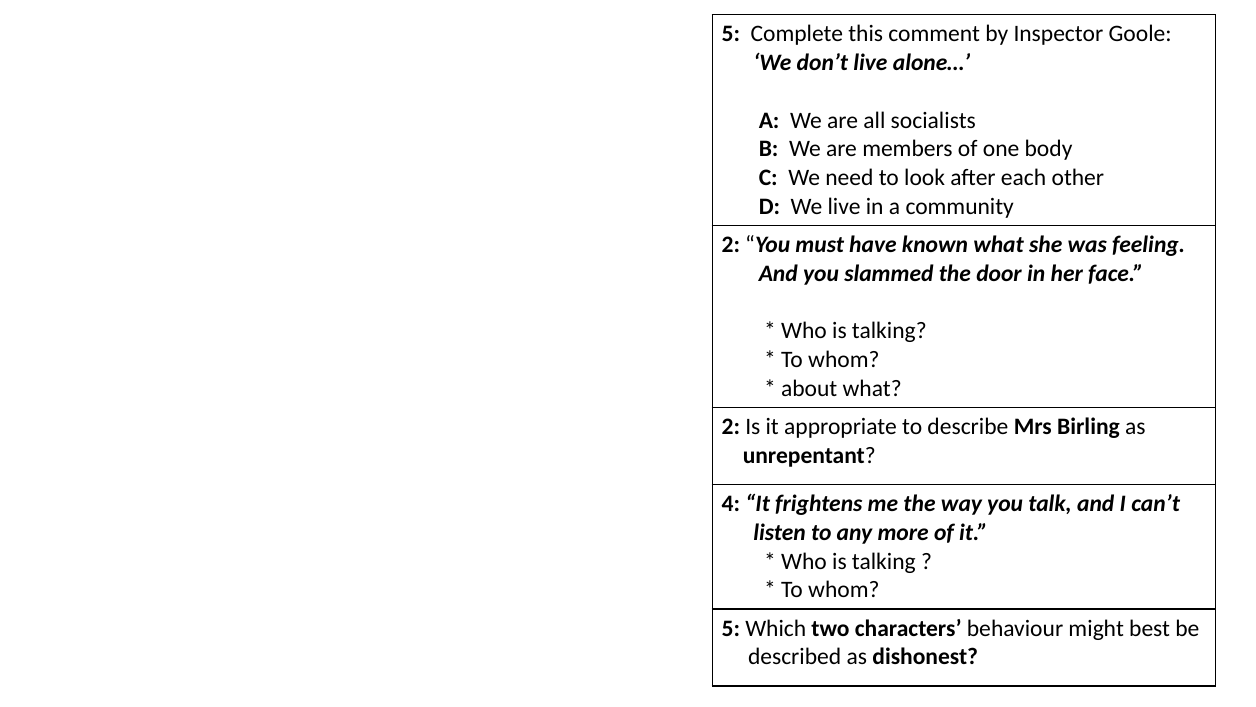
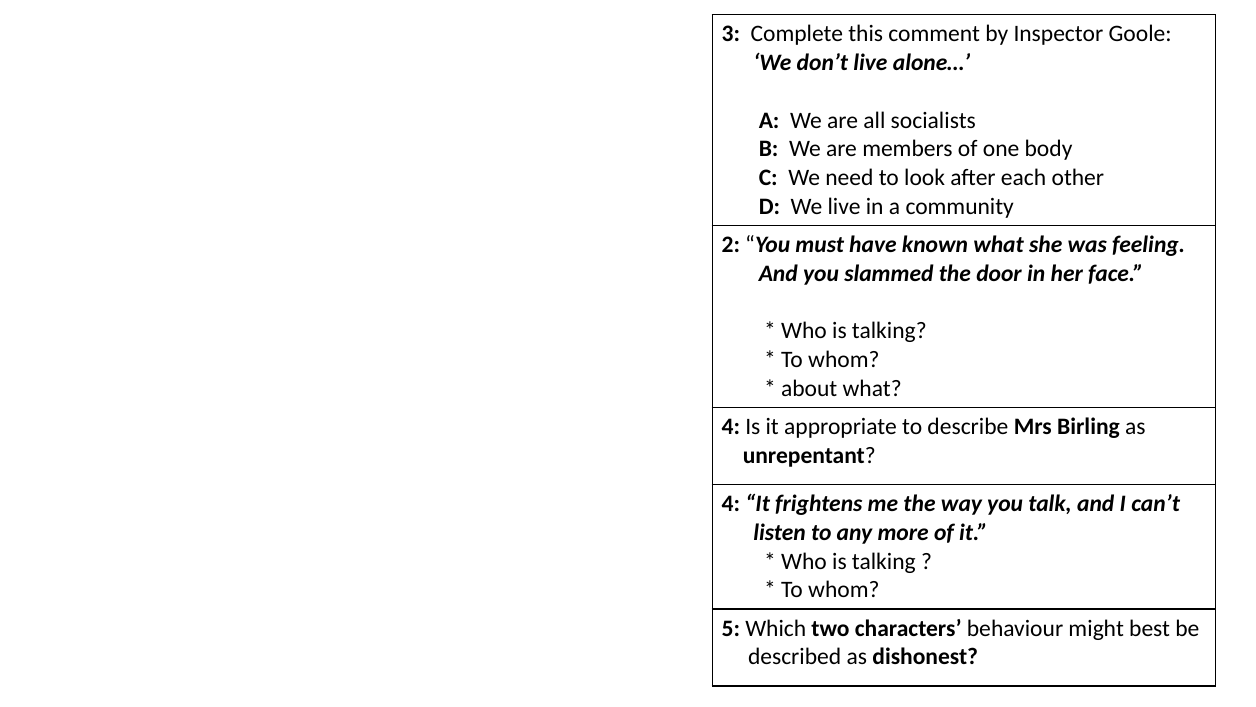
5 at (731, 34): 5 -> 3
2 at (731, 427): 2 -> 4
